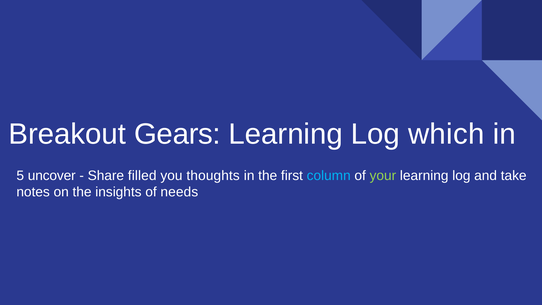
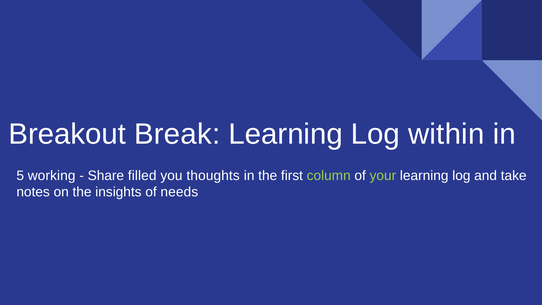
Gears: Gears -> Break
which: which -> within
uncover: uncover -> working
column colour: light blue -> light green
